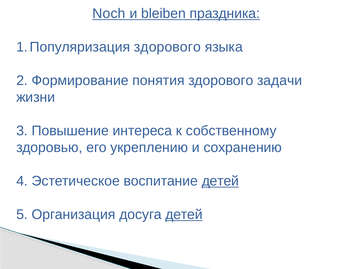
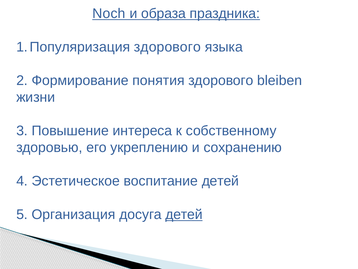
bleiben: bleiben -> образа
задачи: задачи -> bleiben
детей at (220, 181) underline: present -> none
